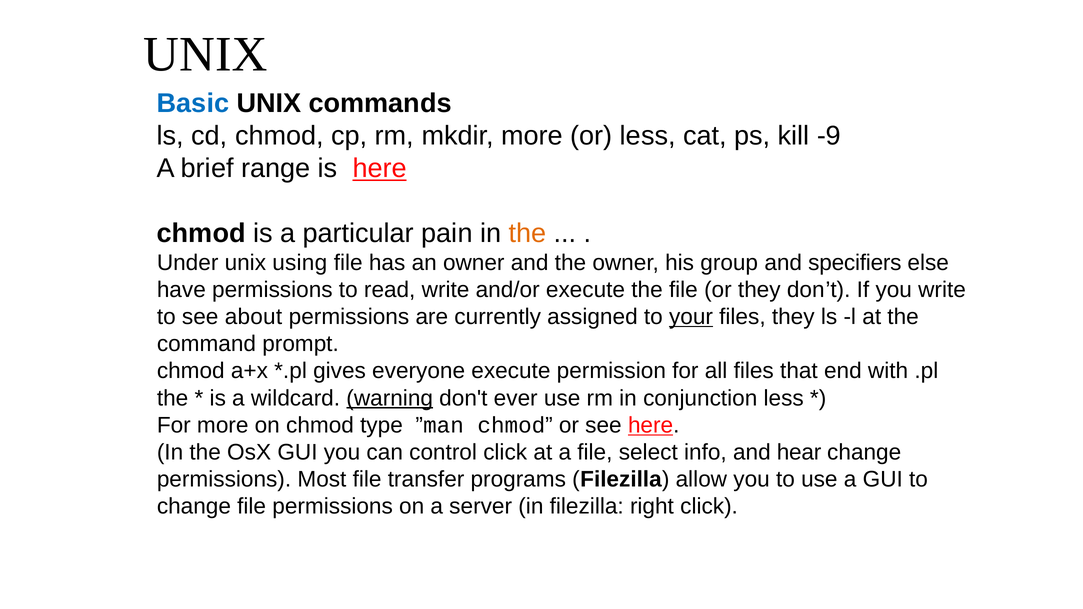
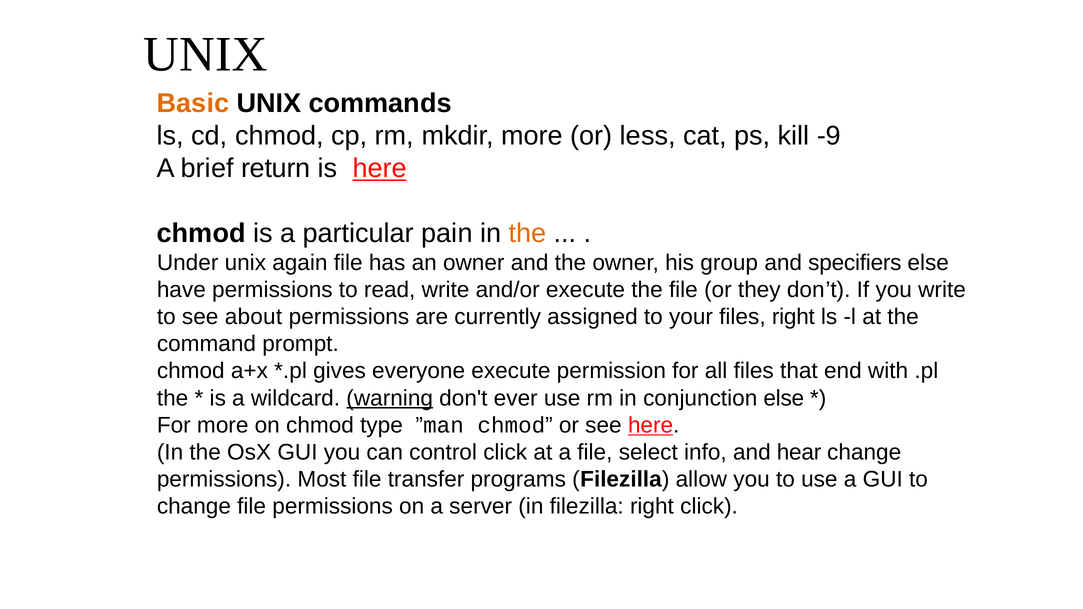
Basic colour: blue -> orange
range: range -> return
using: using -> again
your underline: present -> none
files they: they -> right
conjunction less: less -> else
